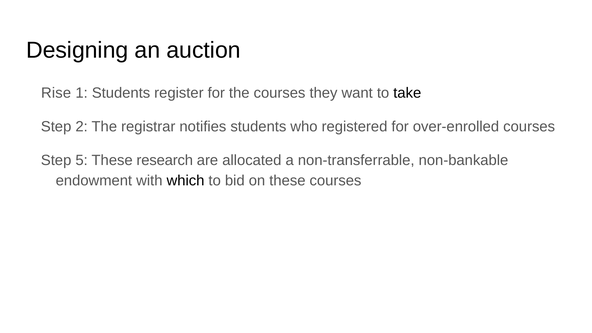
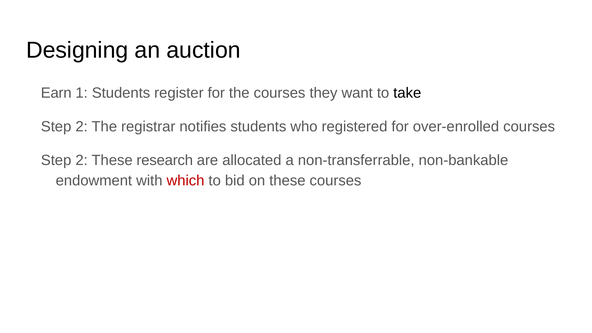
Rise: Rise -> Earn
5 at (82, 160): 5 -> 2
which colour: black -> red
